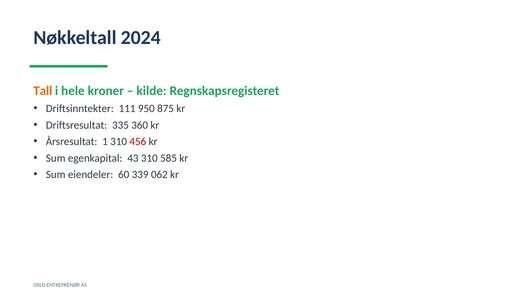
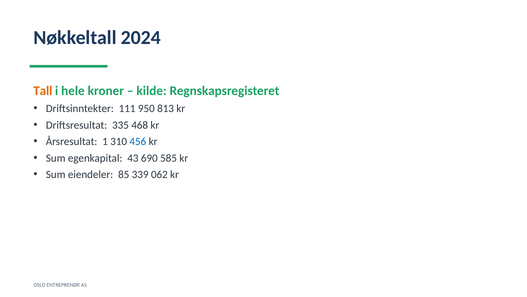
875: 875 -> 813
360: 360 -> 468
456 colour: red -> blue
43 310: 310 -> 690
60: 60 -> 85
